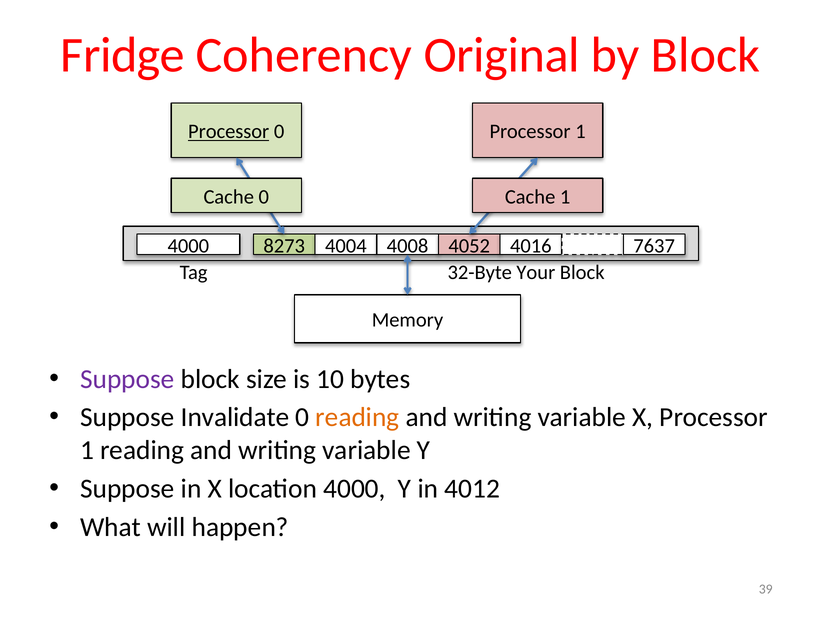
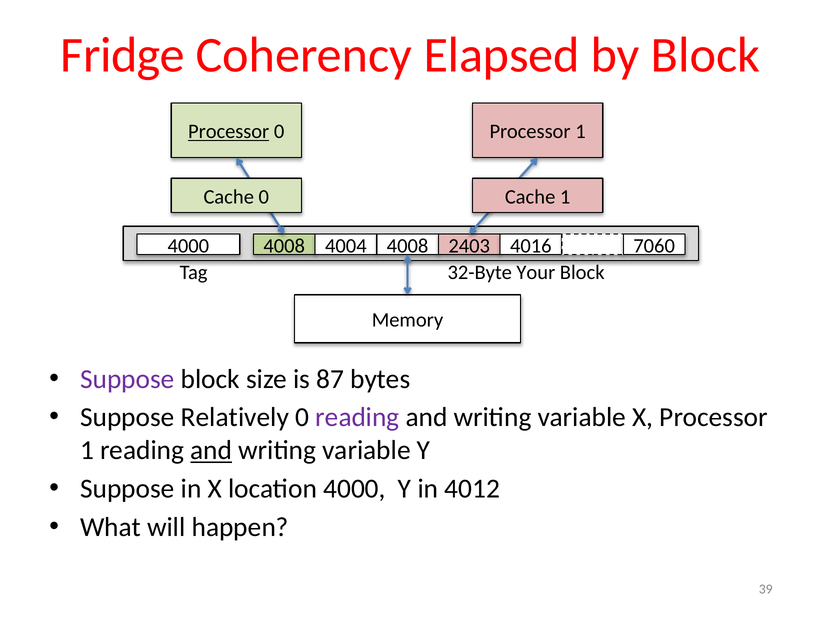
Original: Original -> Elapsed
4000 8273: 8273 -> 4008
4052: 4052 -> 2403
7637: 7637 -> 7060
10: 10 -> 87
Invalidate: Invalidate -> Relatively
reading at (357, 417) colour: orange -> purple
and at (211, 450) underline: none -> present
